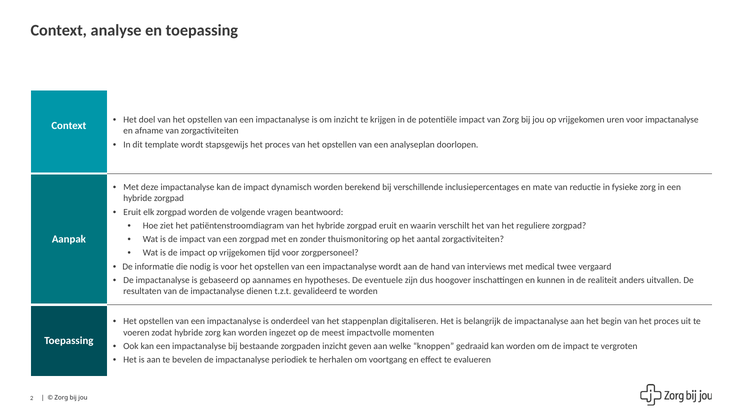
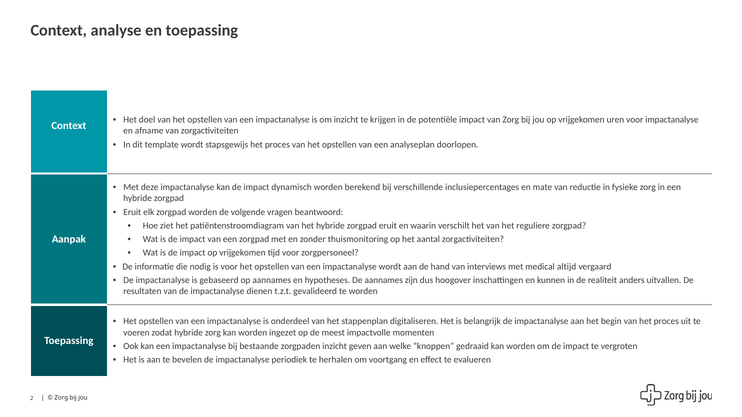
twee: twee -> altijd
De eventuele: eventuele -> aannames
